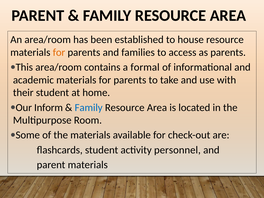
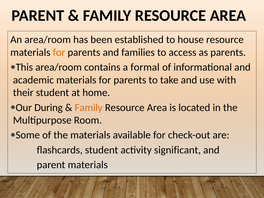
Inform: Inform -> During
Family at (89, 107) colour: blue -> orange
personnel: personnel -> significant
